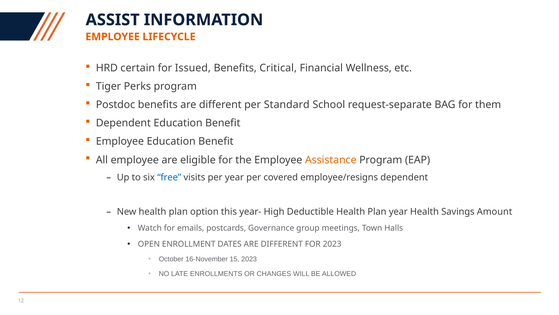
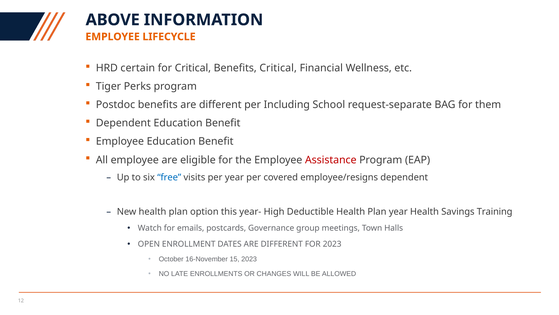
ASSIST: ASSIST -> ABOVE
for Issued: Issued -> Critical
Standard: Standard -> Including
Assistance colour: orange -> red
Amount: Amount -> Training
